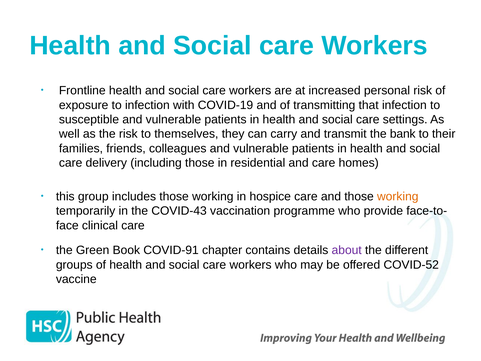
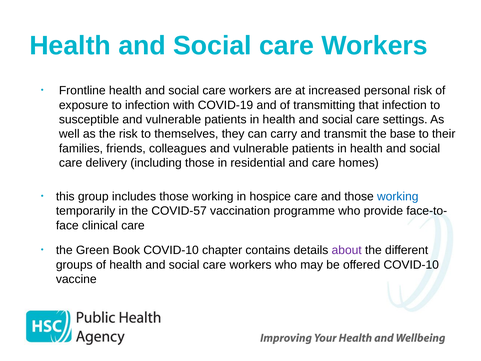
bank: bank -> base
working at (398, 196) colour: orange -> blue
COVID-43: COVID-43 -> COVID-57
Book COVID-91: COVID-91 -> COVID-10
offered COVID-52: COVID-52 -> COVID-10
